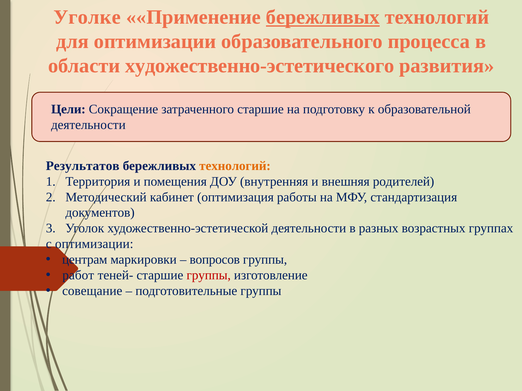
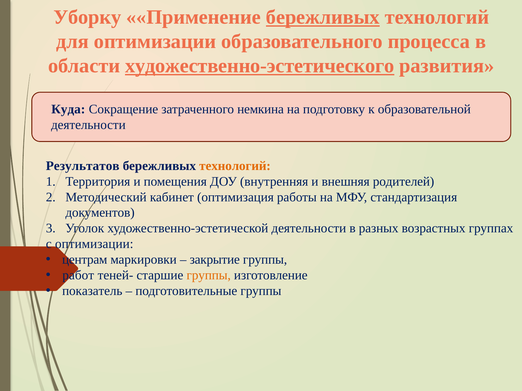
Уголке: Уголке -> Уборку
художественно-эстетического underline: none -> present
Цели: Цели -> Куда
затраченного старшие: старшие -> немкина
вопросов: вопросов -> закрытие
группы at (209, 276) colour: red -> orange
совещание: совещание -> показатель
